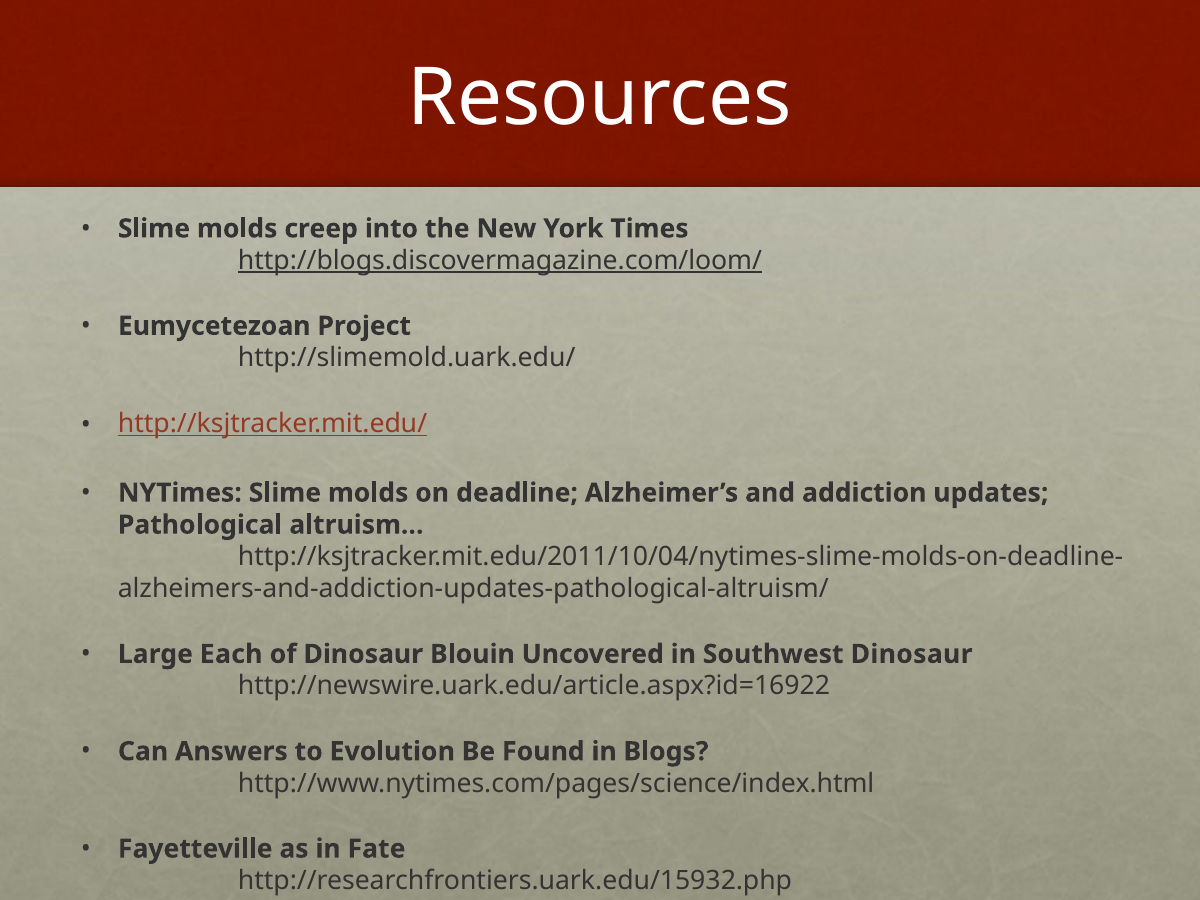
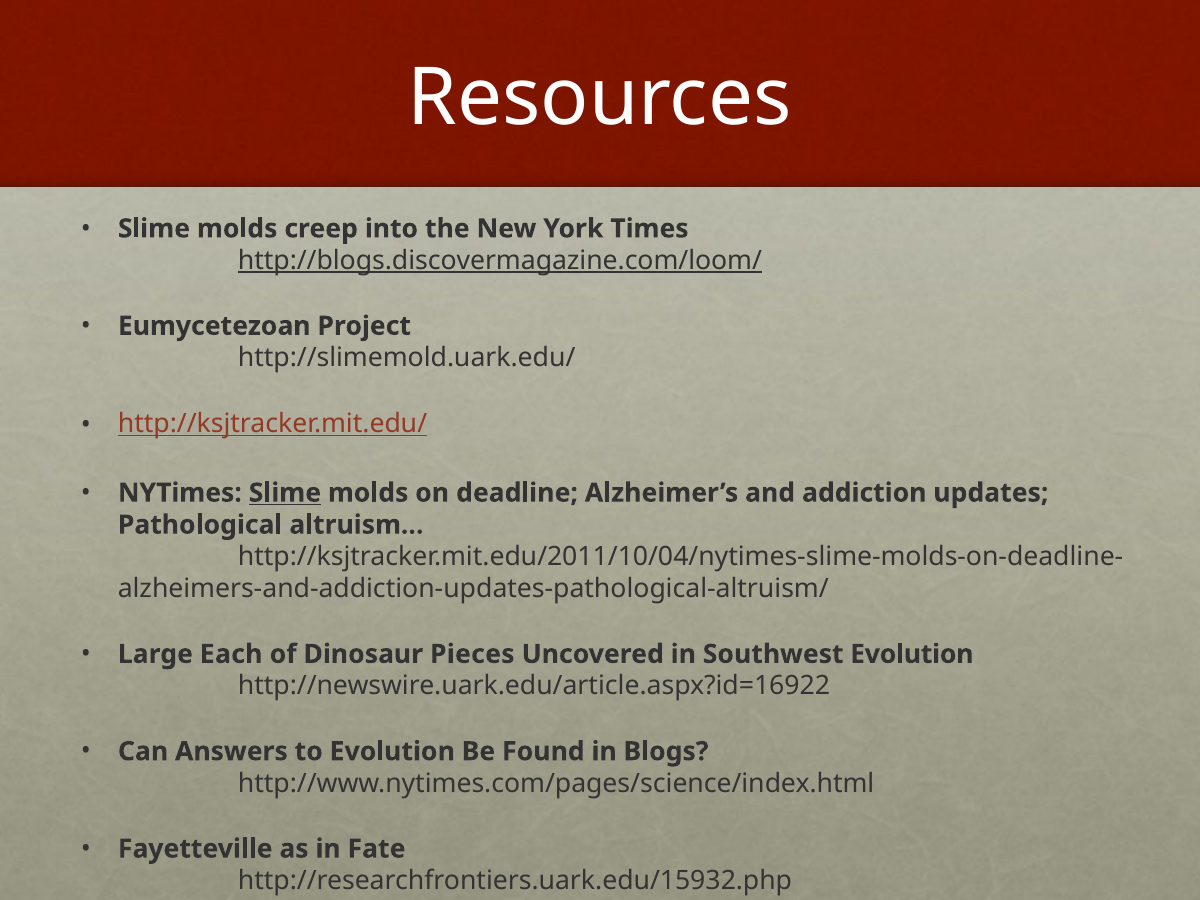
Slime at (285, 493) underline: none -> present
Blouin: Blouin -> Pieces
Southwest Dinosaur: Dinosaur -> Evolution
